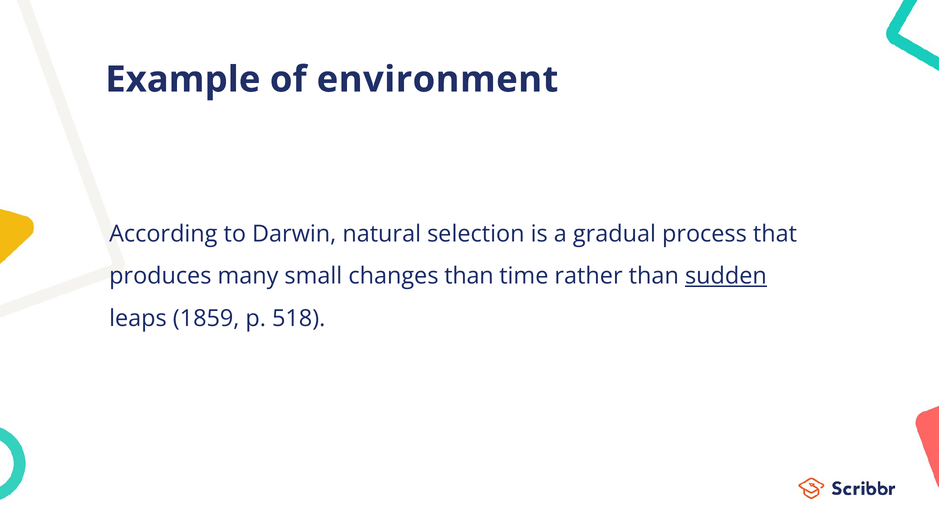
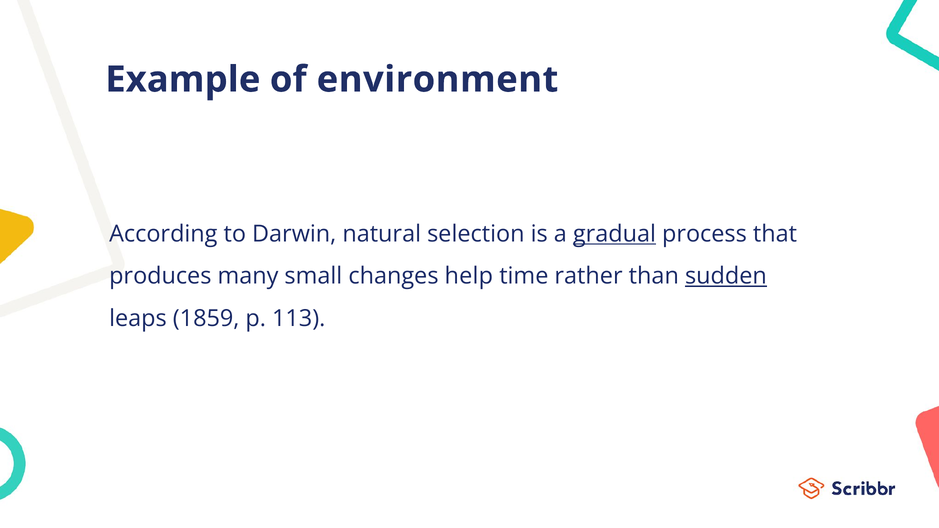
gradual underline: none -> present
changes than: than -> help
518: 518 -> 113
